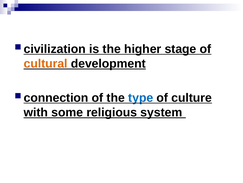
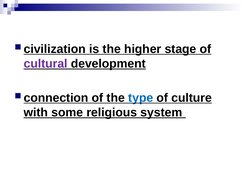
cultural colour: orange -> purple
